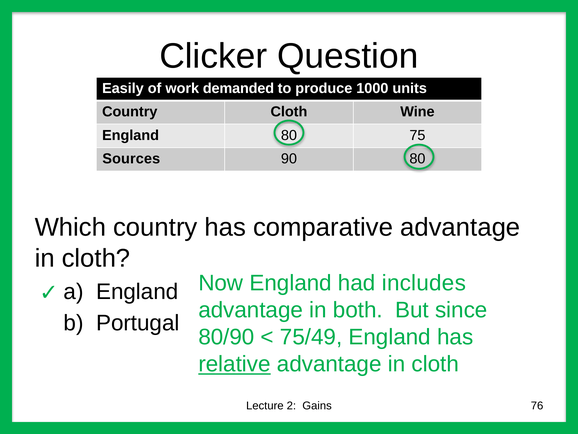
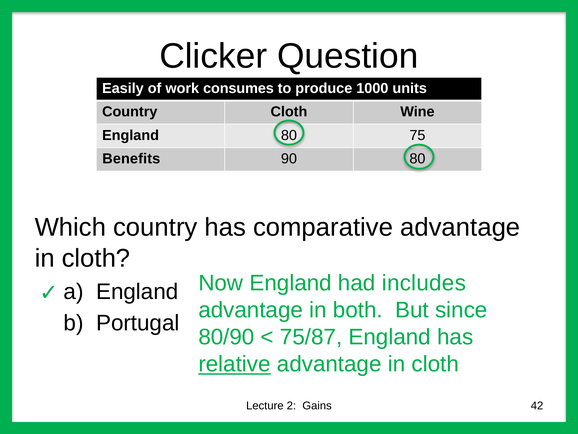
demanded: demanded -> consumes
Sources: Sources -> Benefits
75/49: 75/49 -> 75/87
76: 76 -> 42
